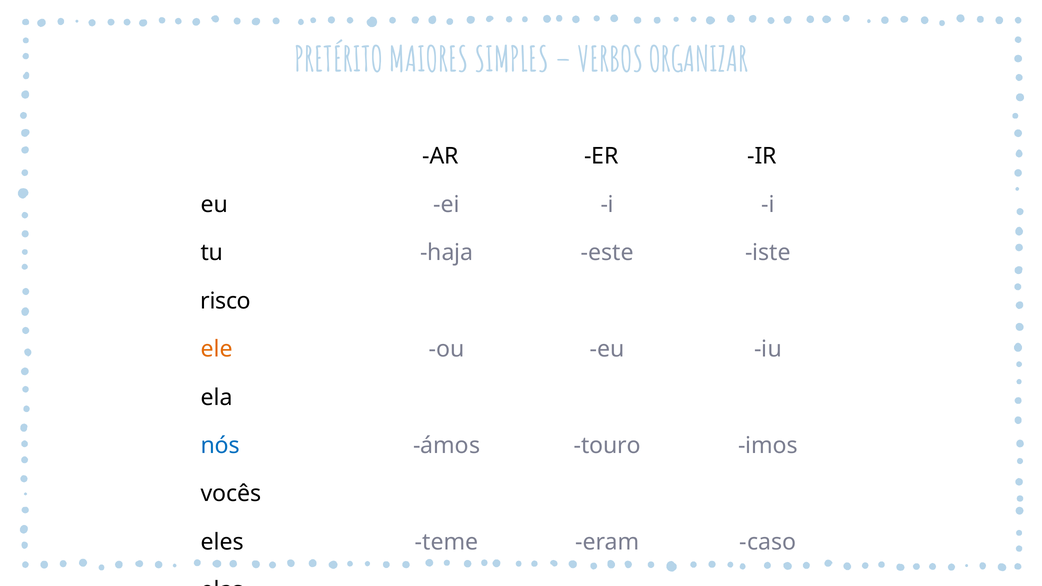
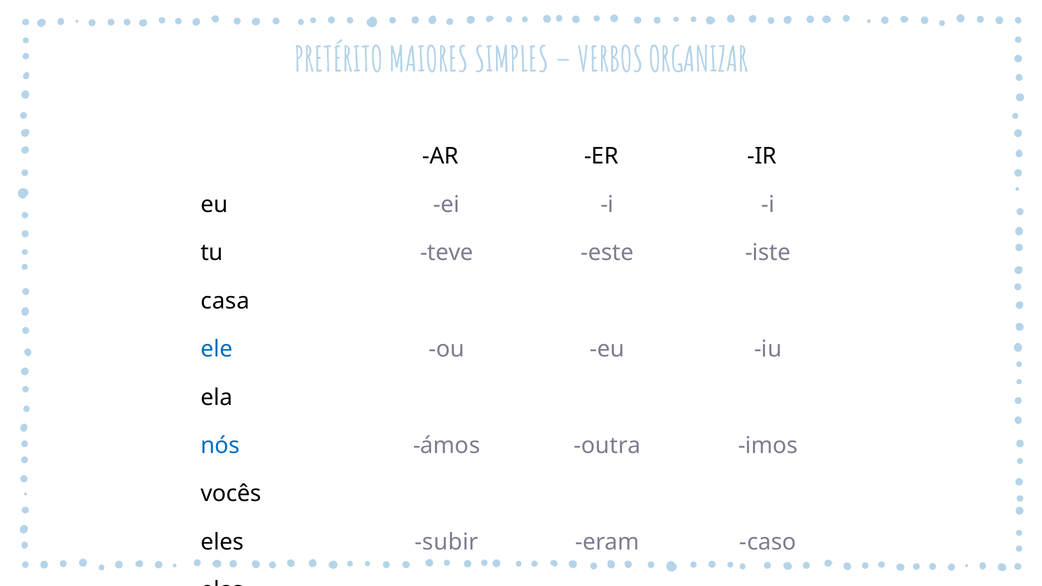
haja: haja -> teve
risco: risco -> casa
ele colour: orange -> blue
touro: touro -> outra
teme: teme -> subir
